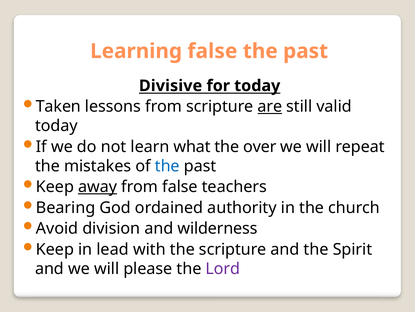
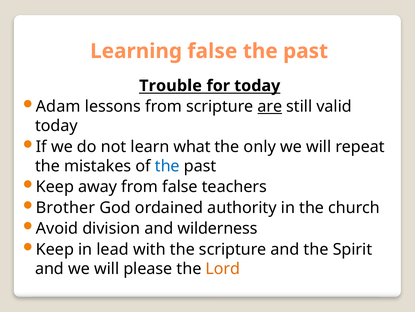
Divisive: Divisive -> Trouble
Taken: Taken -> Adam
over: over -> only
away underline: present -> none
Bearing: Bearing -> Brother
Lord colour: purple -> orange
